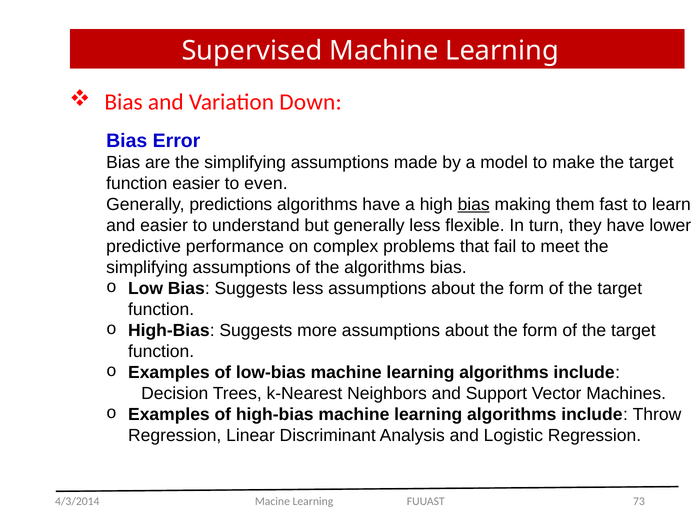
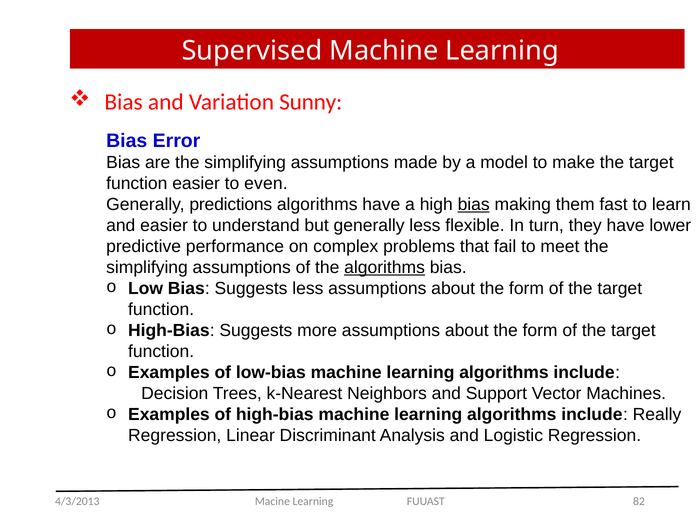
Down: Down -> Sunny
algorithms at (385, 268) underline: none -> present
Throw: Throw -> Really
73: 73 -> 82
4/3/2014: 4/3/2014 -> 4/3/2013
